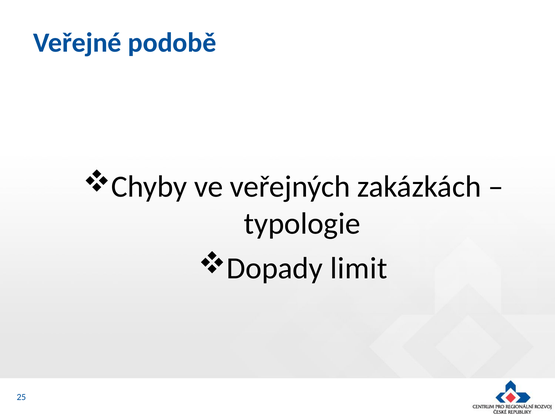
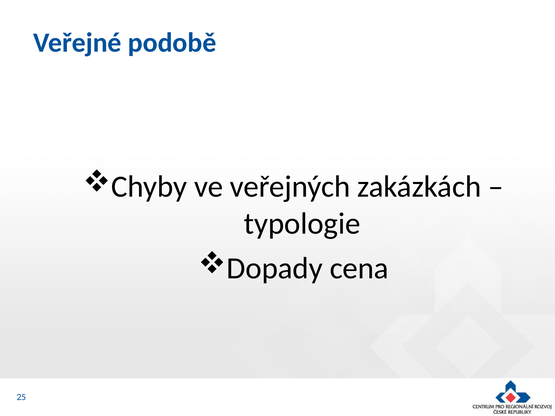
limit: limit -> cena
